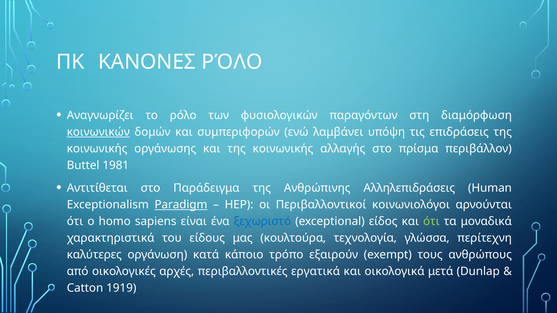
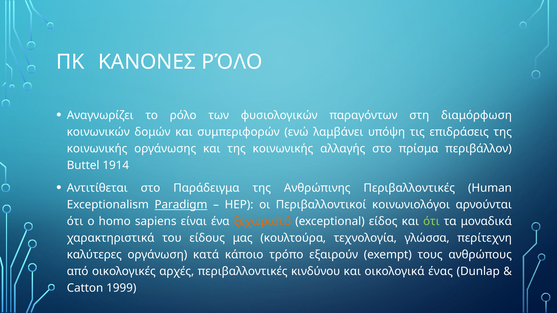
κοινωνικών underline: present -> none
1981: 1981 -> 1914
Ανθρώπινης Αλληλεπιδράσεις: Αλληλεπιδράσεις -> Περιβαλλοντικές
ξεχωριστό colour: blue -> orange
εργατικά: εργατικά -> κινδύνου
μετά: μετά -> ένας
1919: 1919 -> 1999
